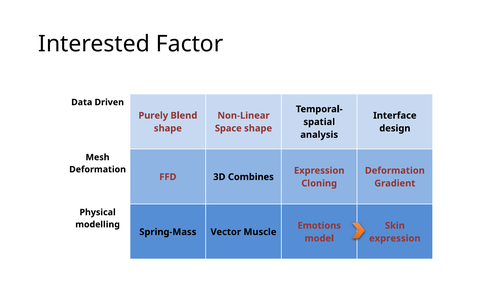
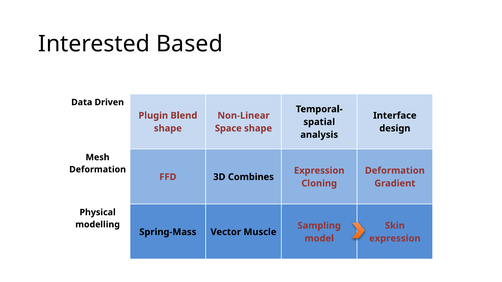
Factor: Factor -> Based
Purely: Purely -> Plugin
Emotions: Emotions -> Sampling
